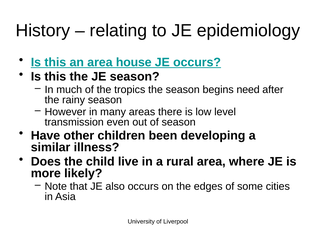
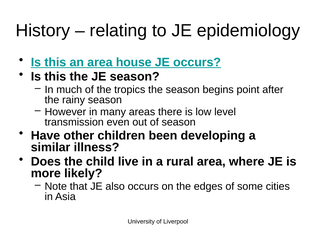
need: need -> point
